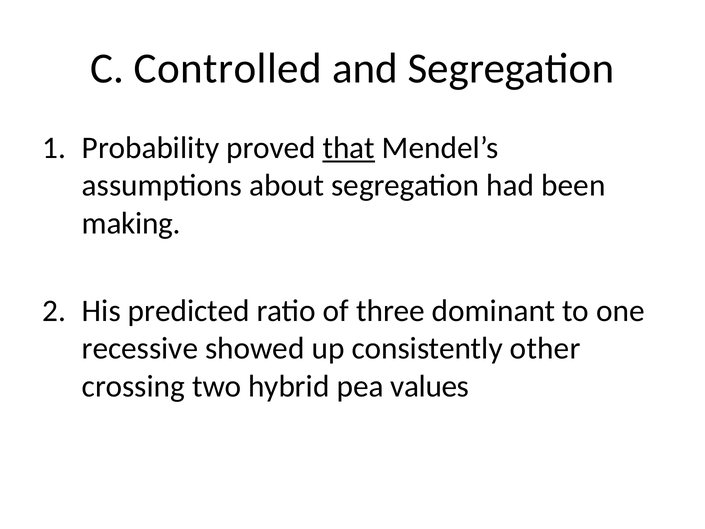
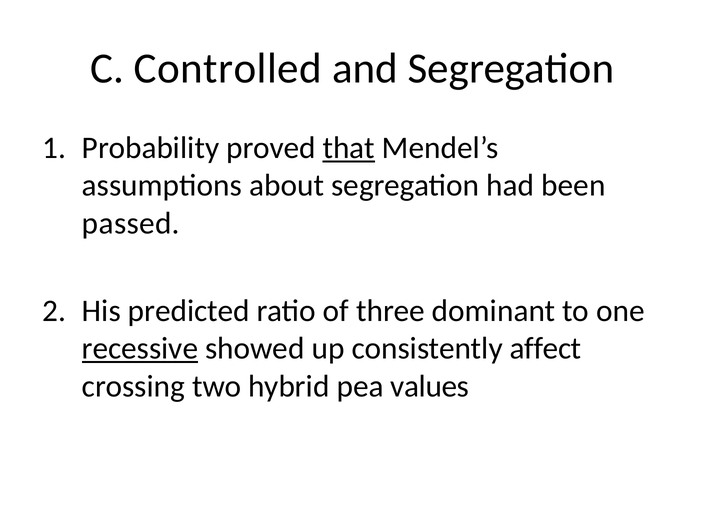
making: making -> passed
recessive underline: none -> present
other: other -> affect
